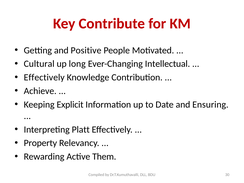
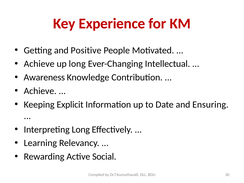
Contribute: Contribute -> Experience
Cultural at (39, 64): Cultural -> Achieve
Effectively at (44, 77): Effectively -> Awareness
Interpreting Platt: Platt -> Long
Property: Property -> Learning
Them: Them -> Social
